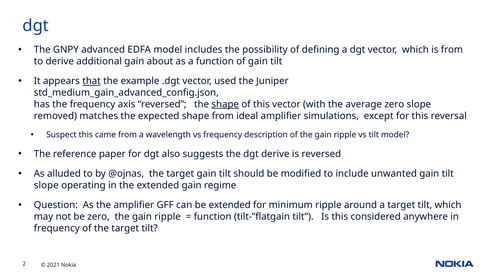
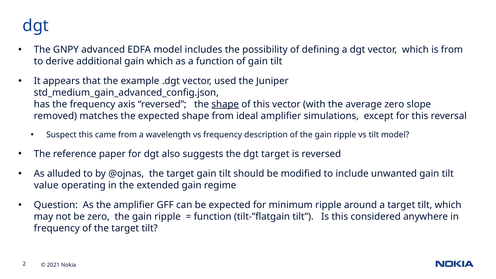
gain about: about -> which
that underline: present -> none
dgt derive: derive -> target
slope at (46, 185): slope -> value
be extended: extended -> expected
